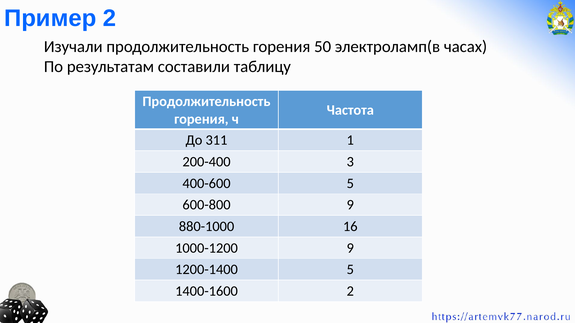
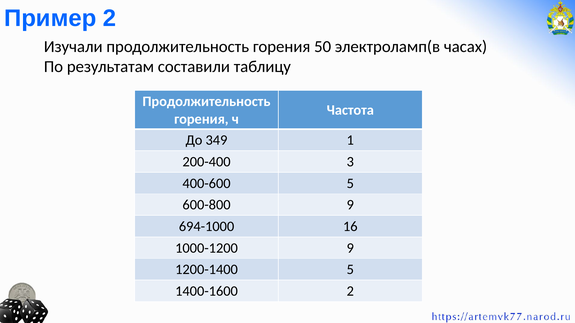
311: 311 -> 349
880-1000: 880-1000 -> 694-1000
